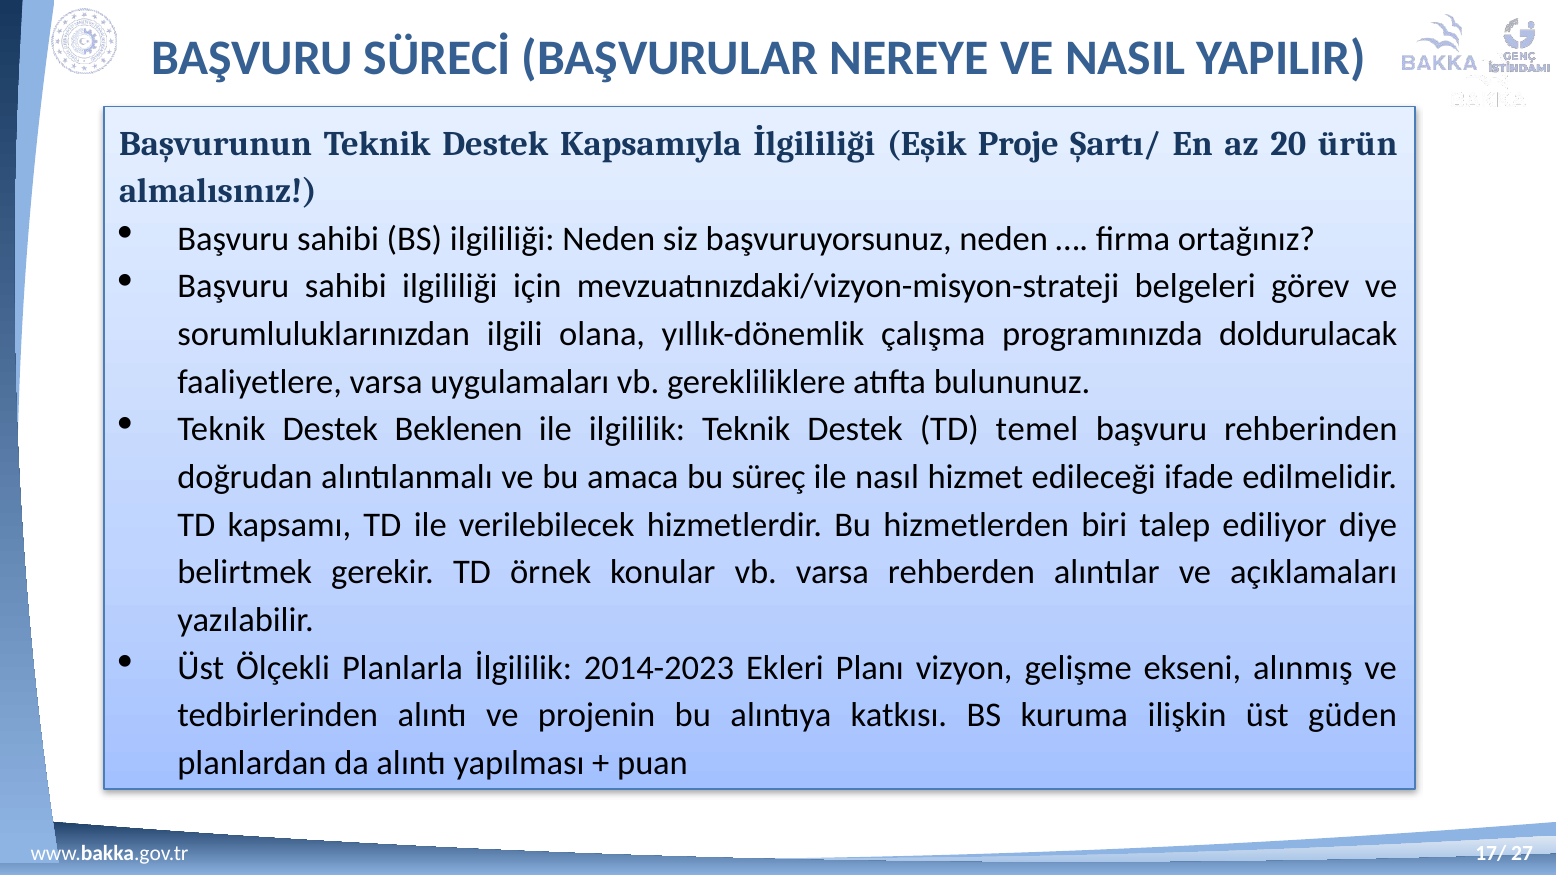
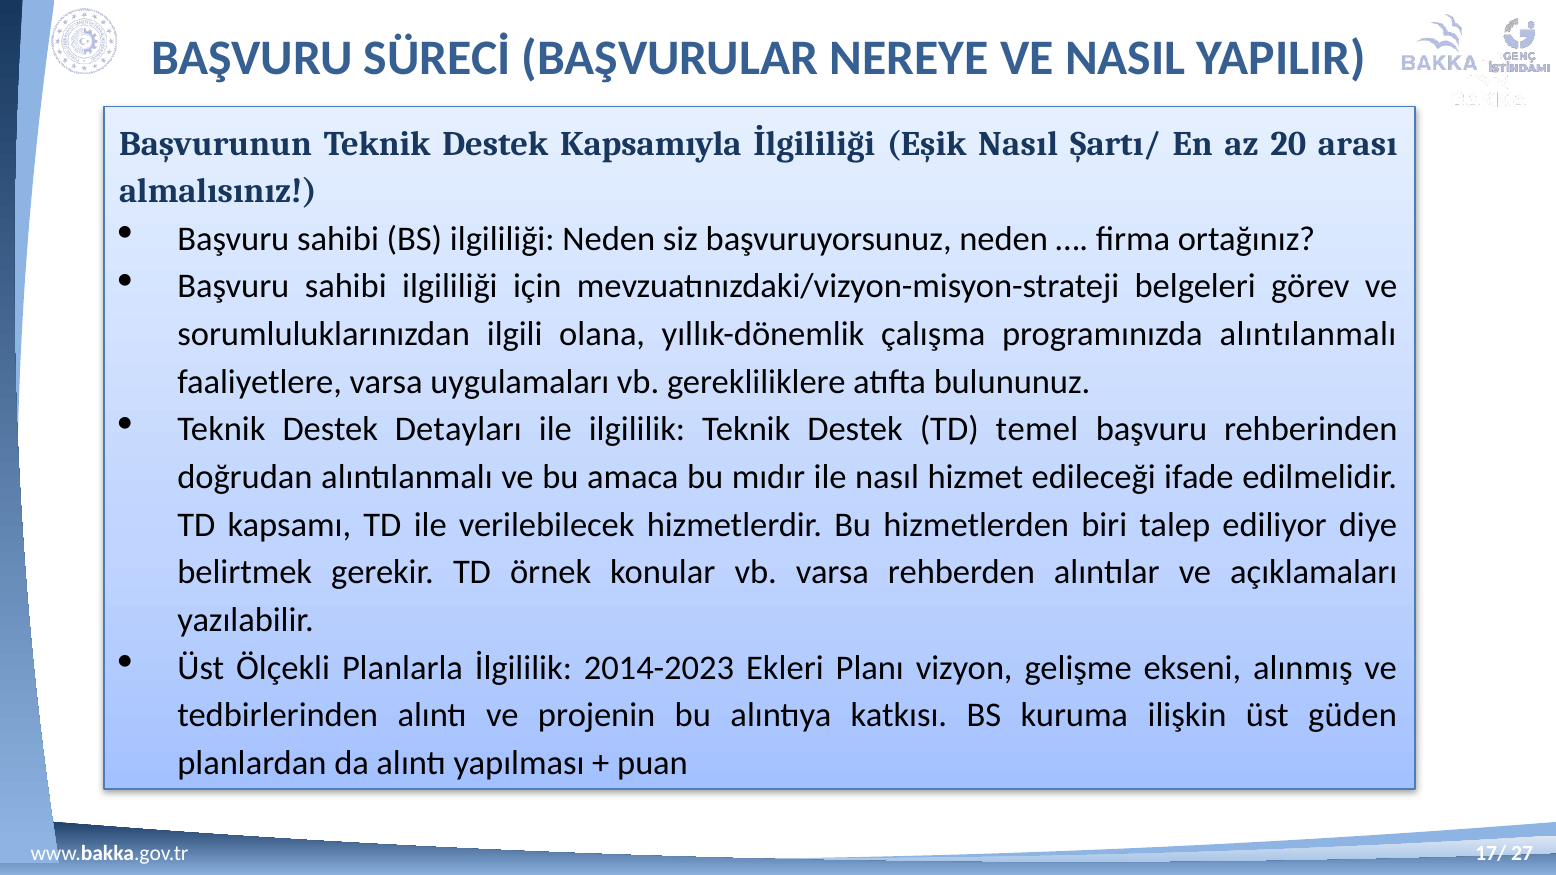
Eşik Proje: Proje -> Nasıl
ürün: ürün -> arası
programınızda doldurulacak: doldurulacak -> alıntılanmalı
Beklenen: Beklenen -> Detayları
süreç: süreç -> mıdır
